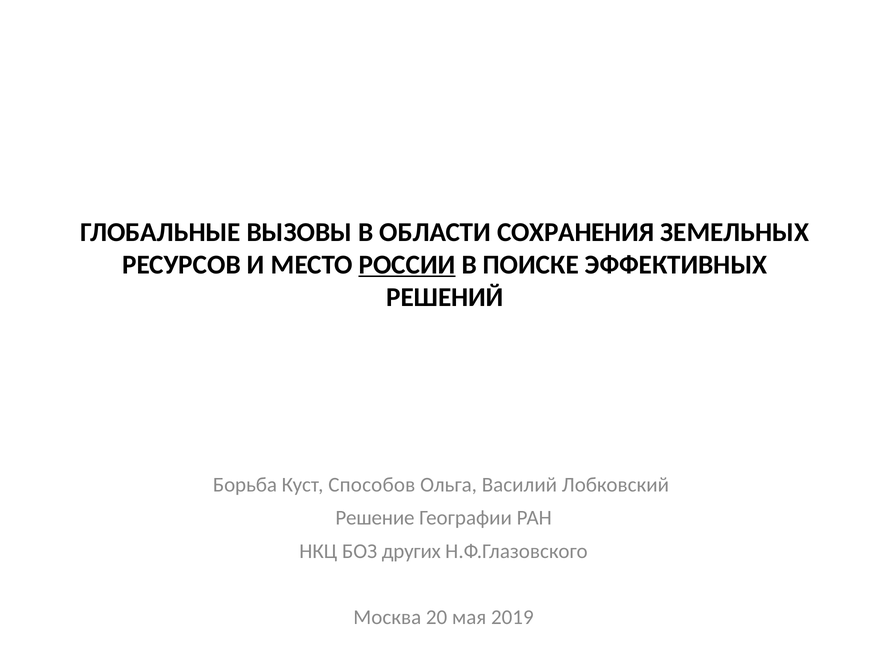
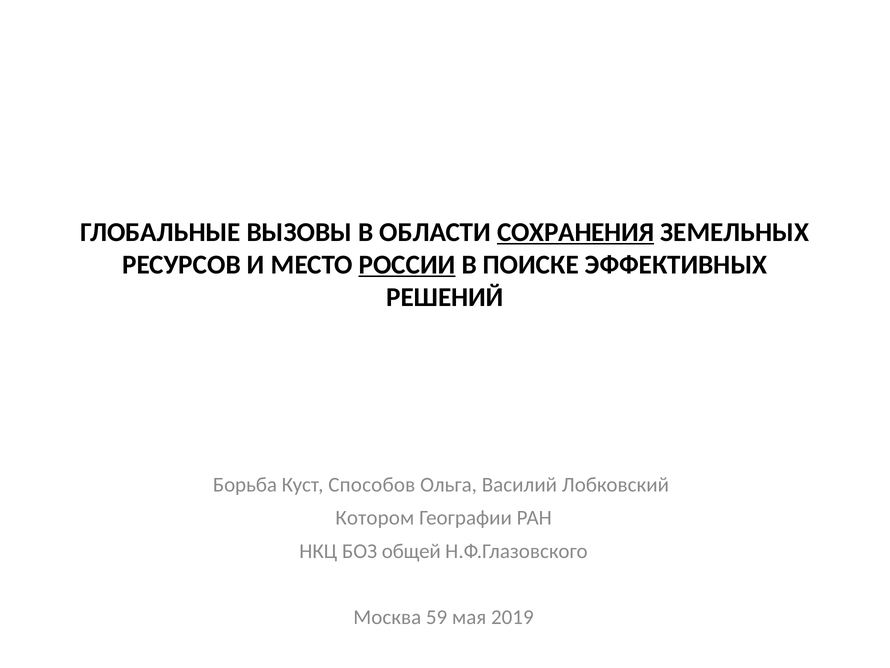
СОХРАНЕНИЯ underline: none -> present
Решение: Решение -> Котором
других: других -> общей
20: 20 -> 59
